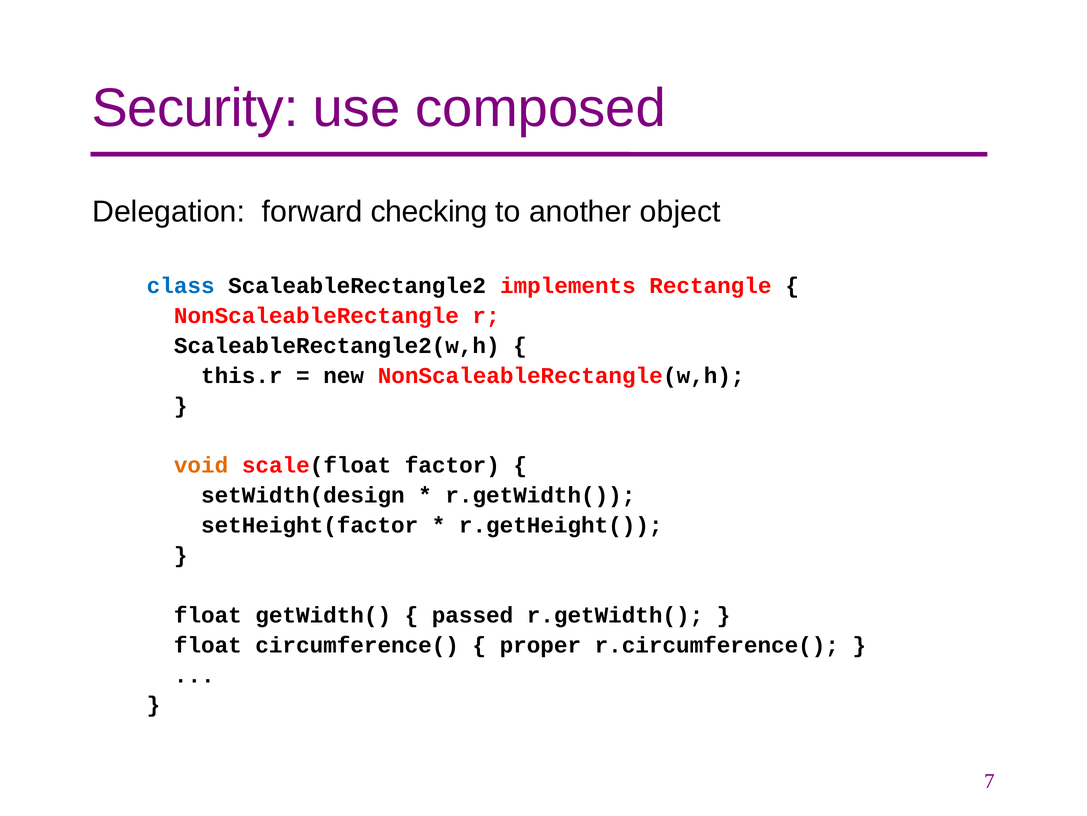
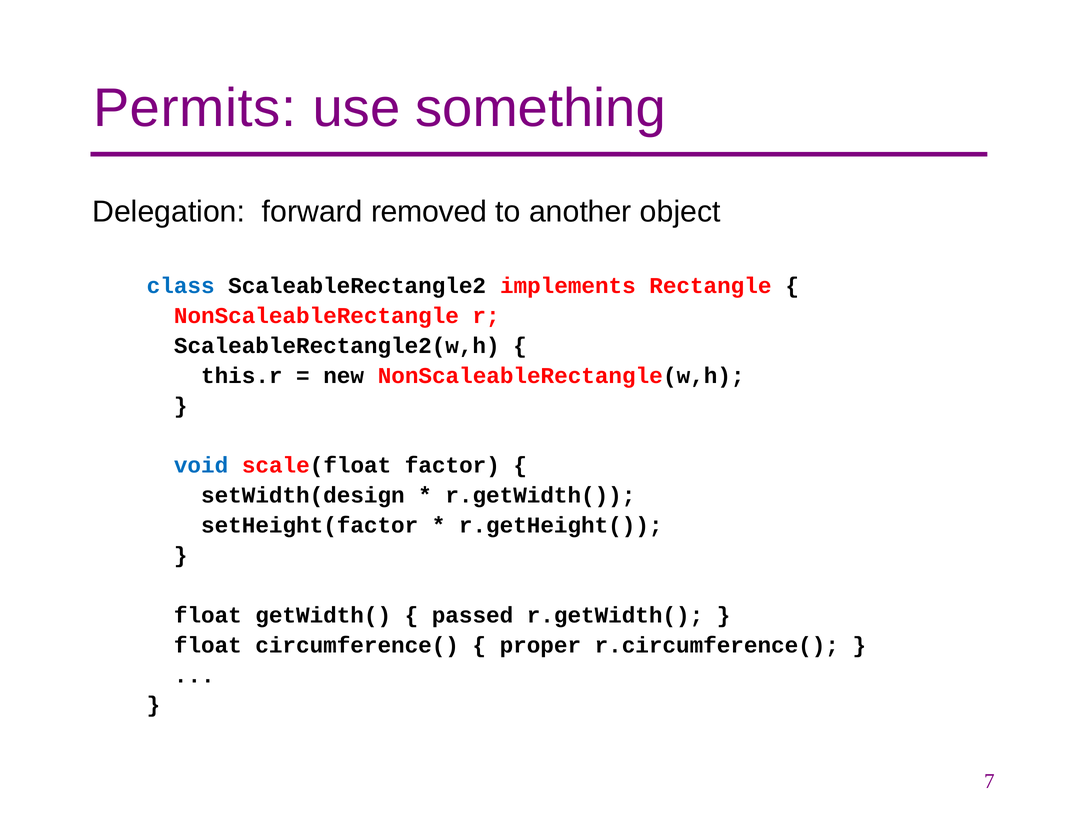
Security: Security -> Permits
composed: composed -> something
checking: checking -> removed
void colour: orange -> blue
